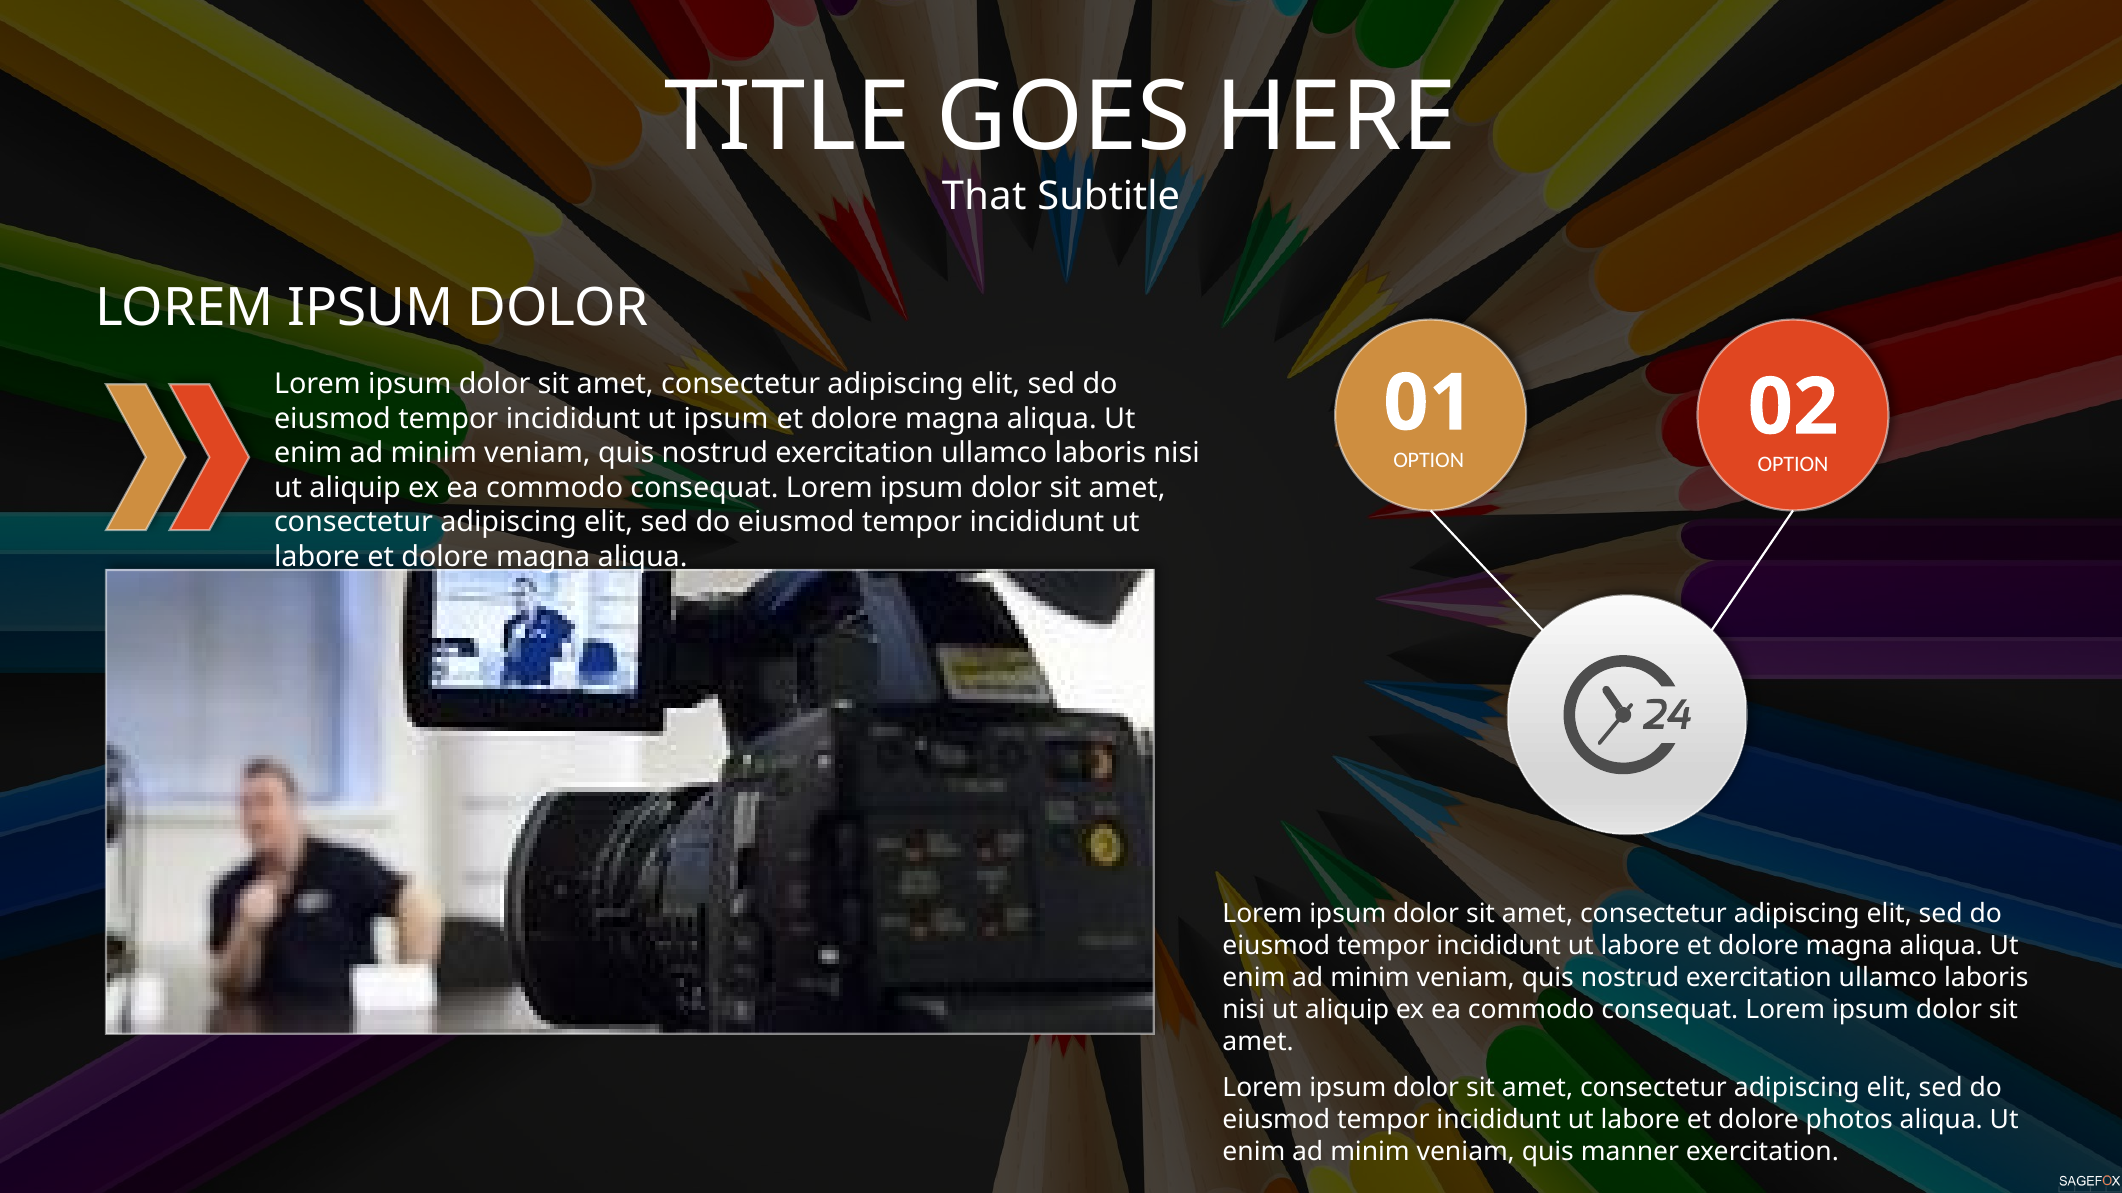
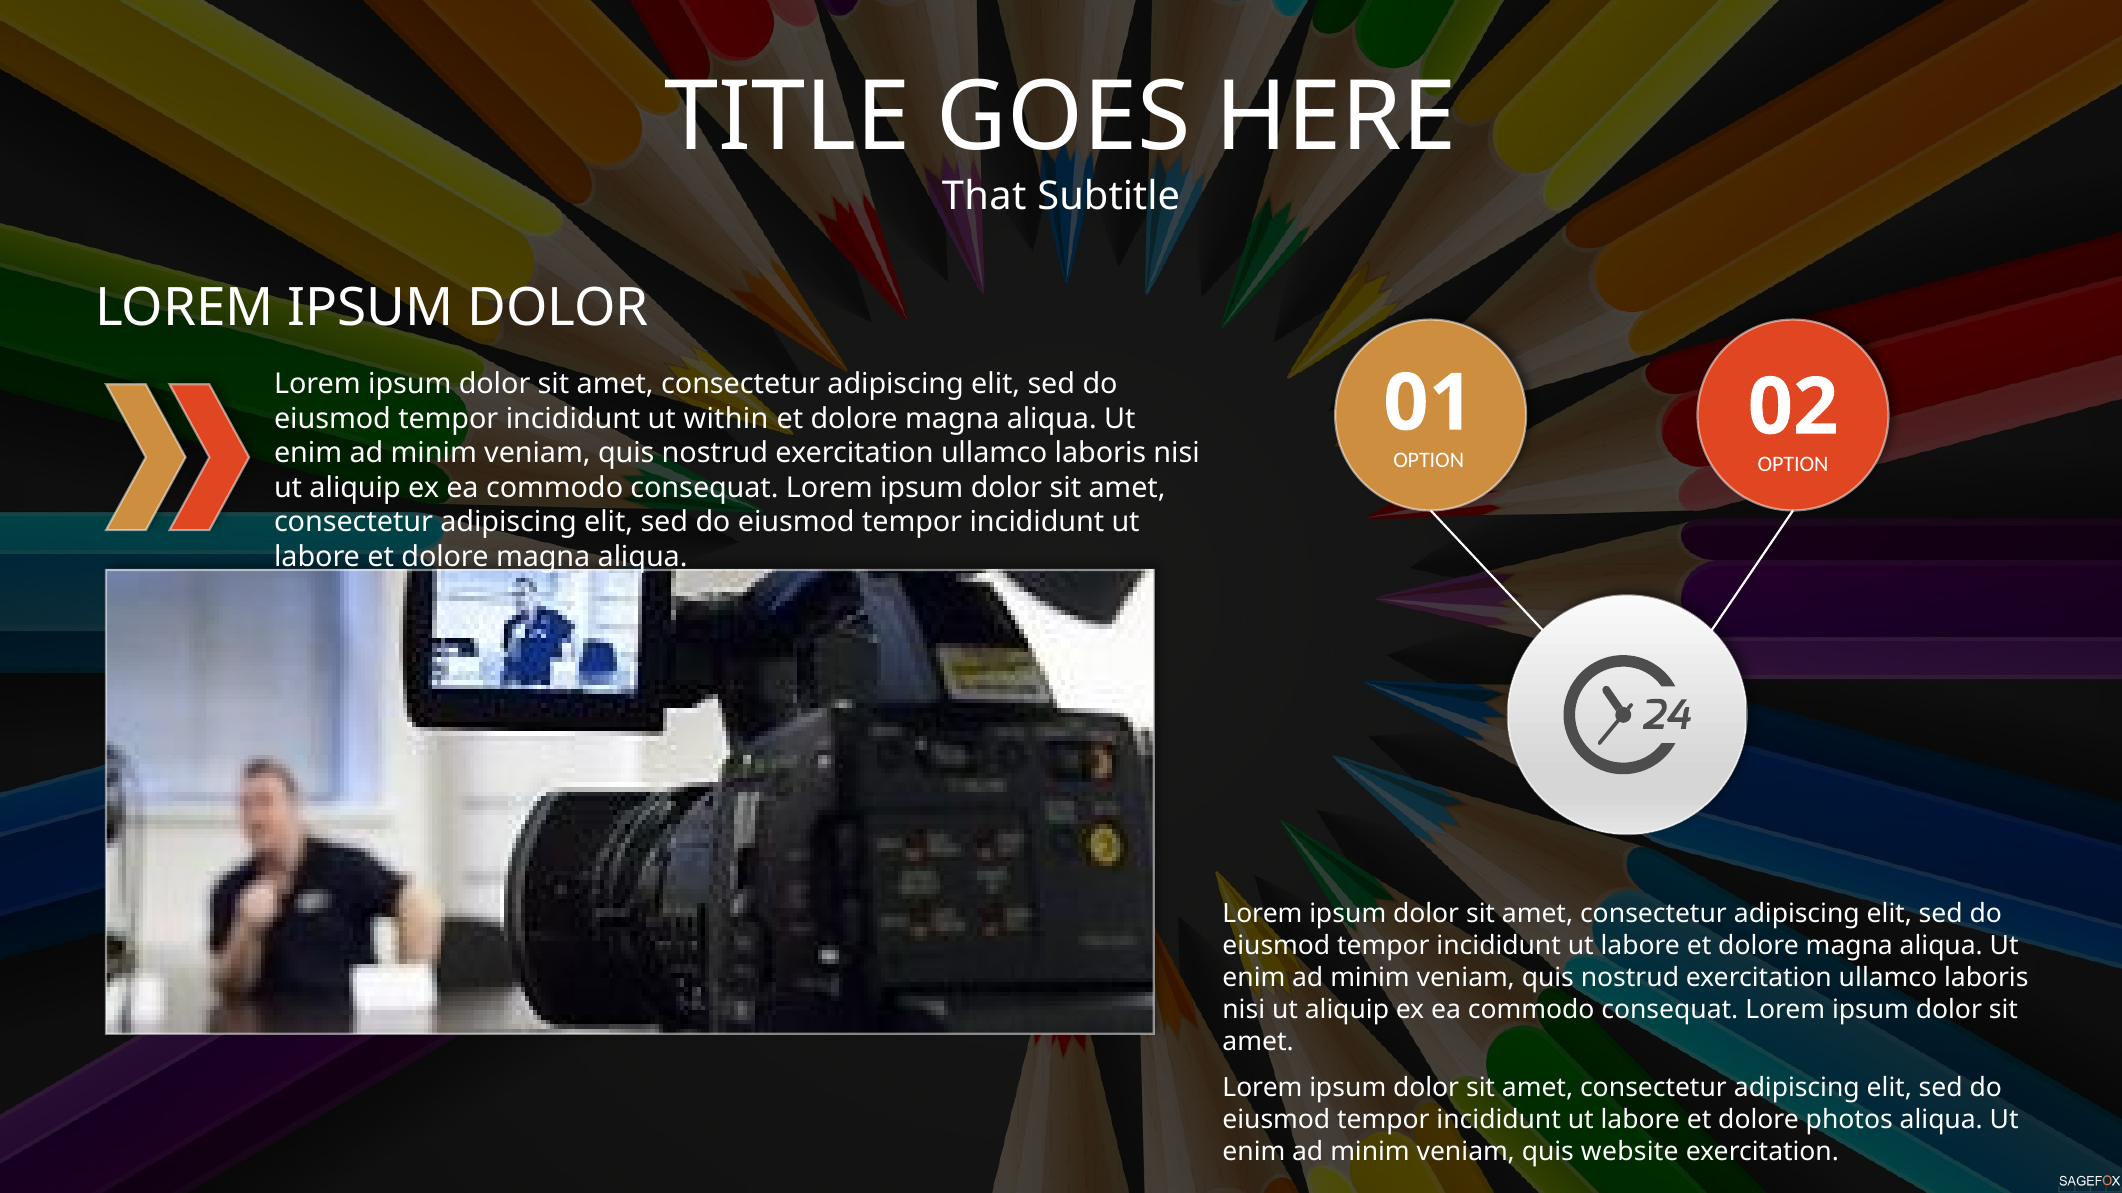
ut ipsum: ipsum -> within
manner: manner -> website
